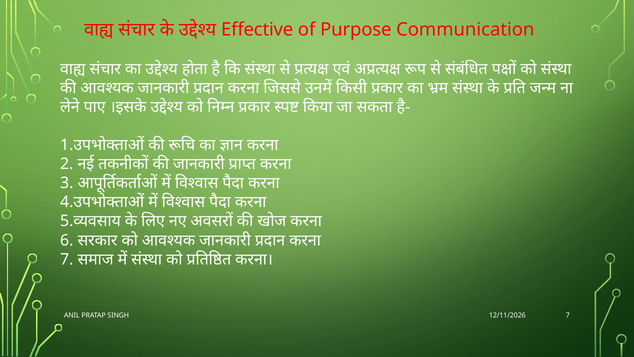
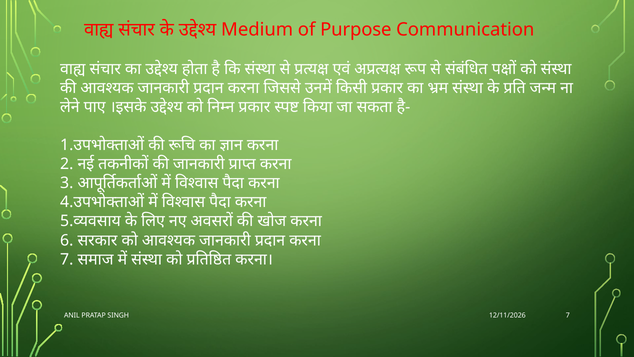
Effective: Effective -> Medium
